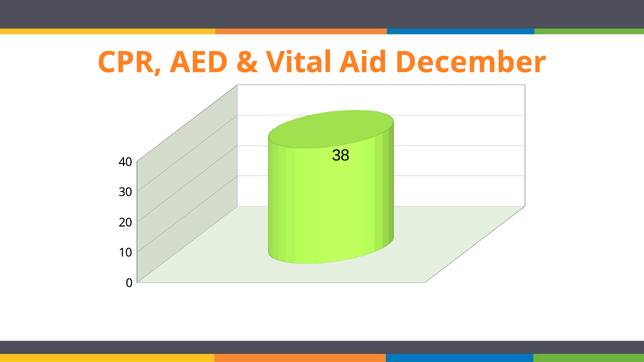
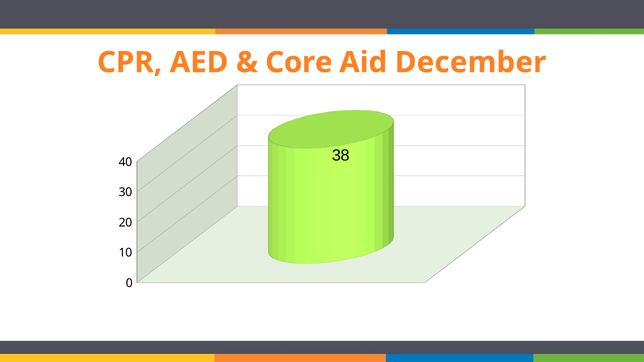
Vital: Vital -> Core
